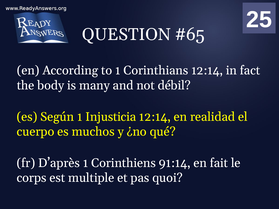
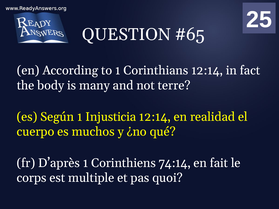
débil: débil -> terre
91:14: 91:14 -> 74:14
